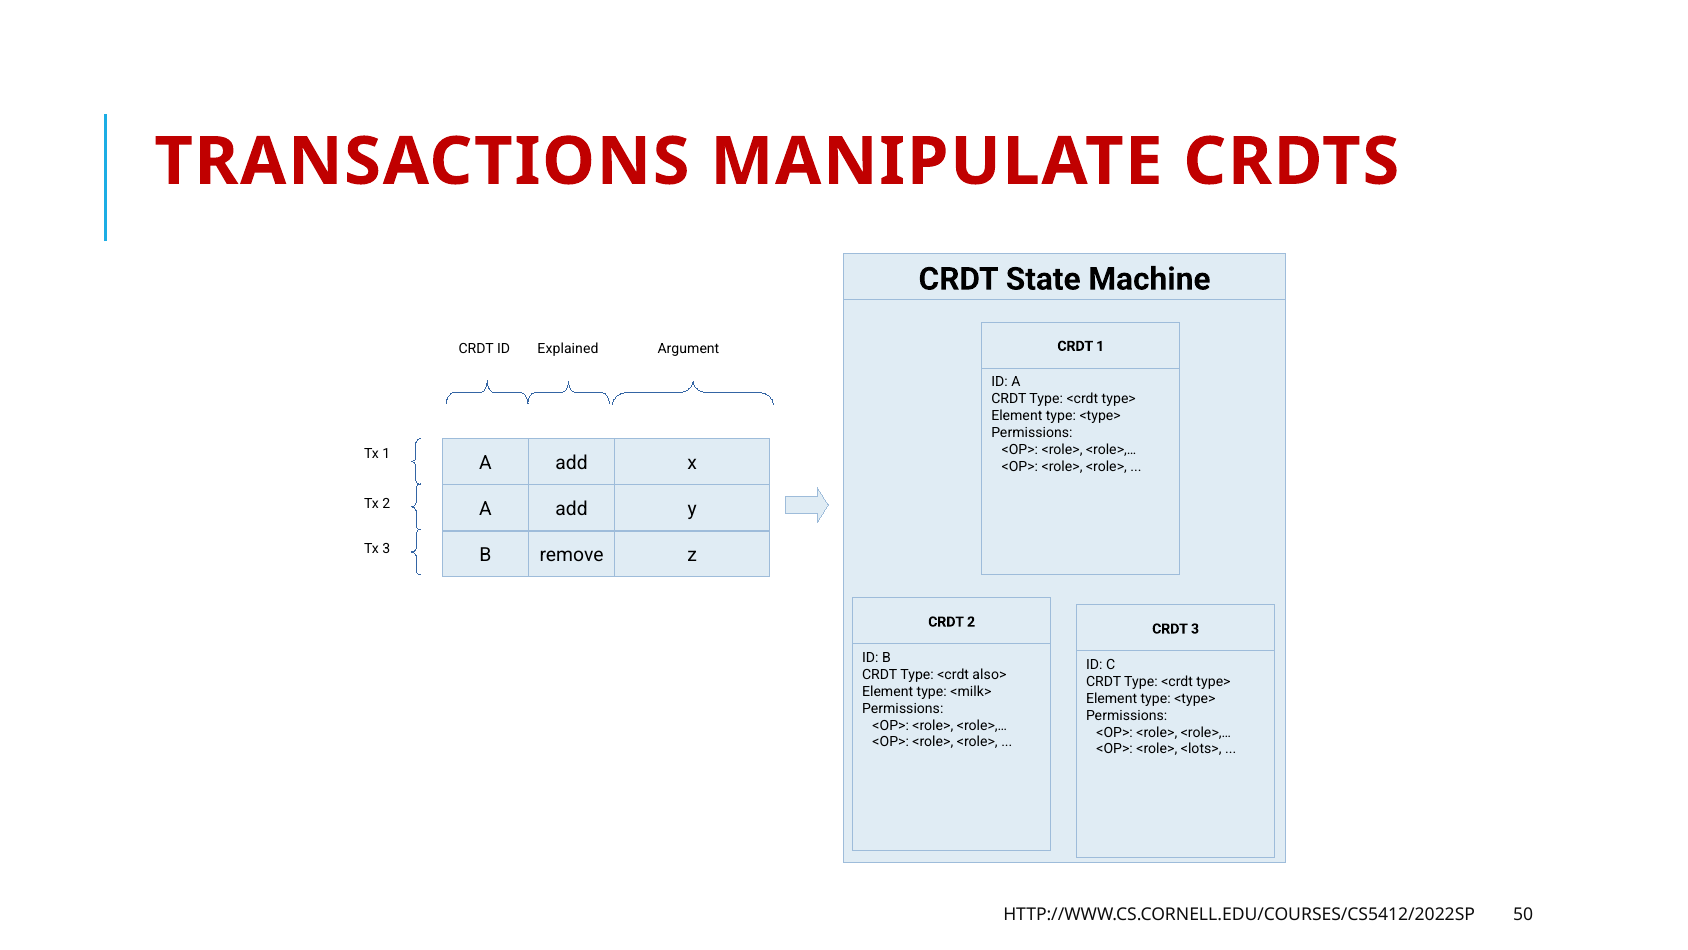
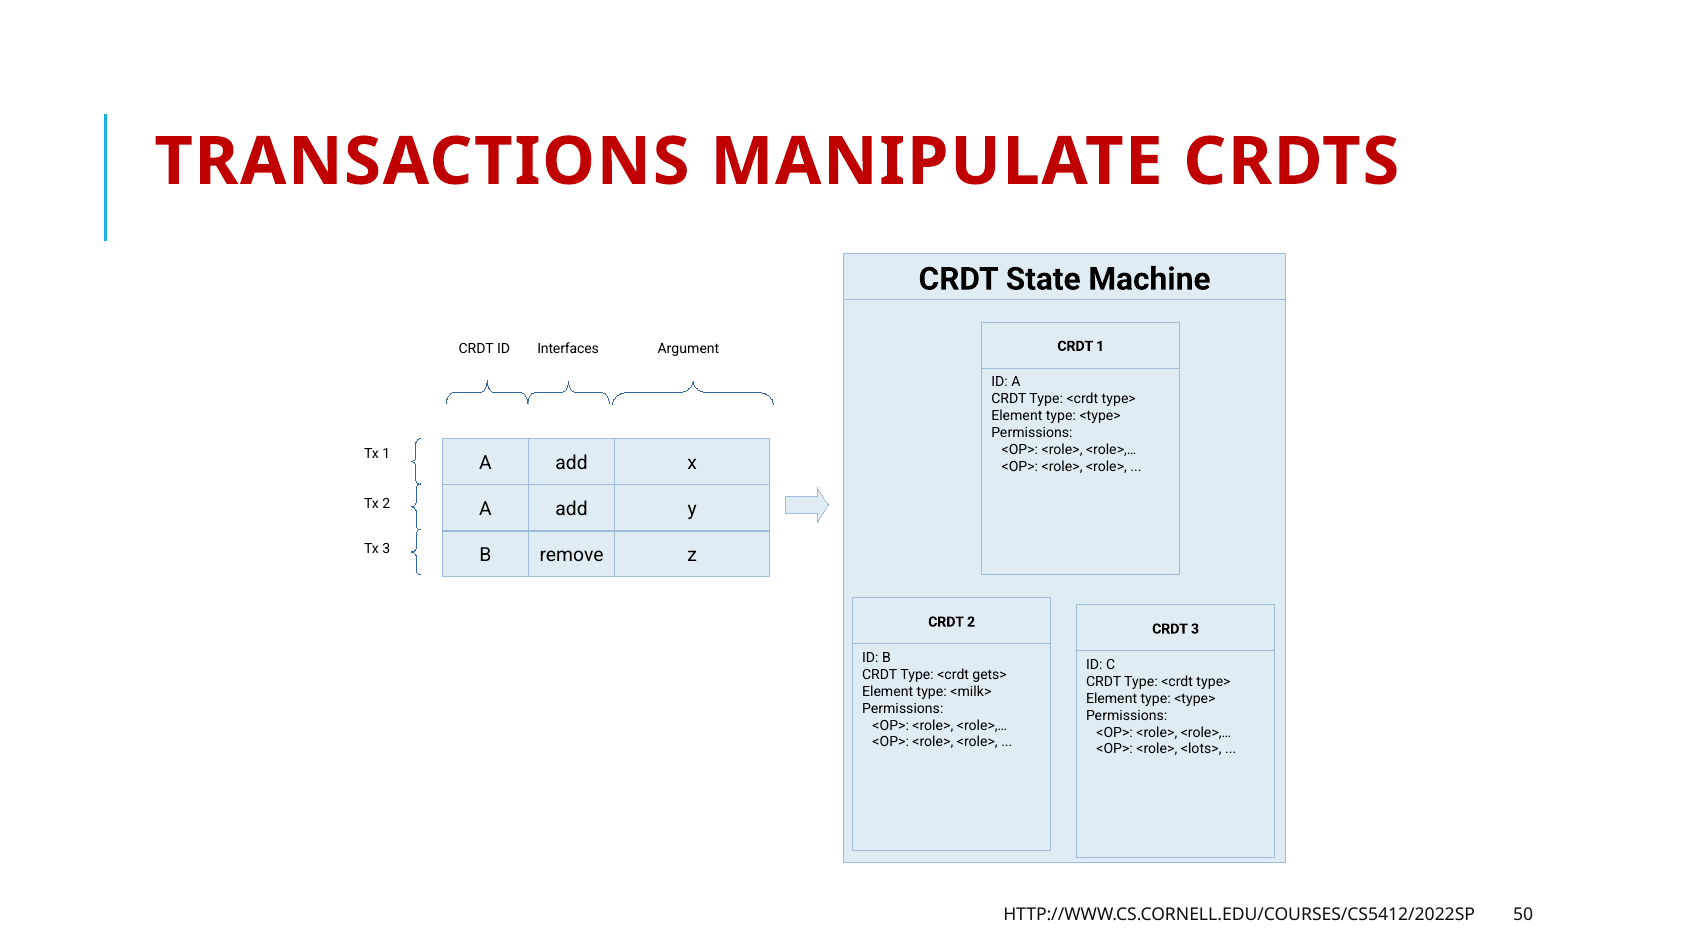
Explained: Explained -> Interfaces
also>: also> -> gets>
